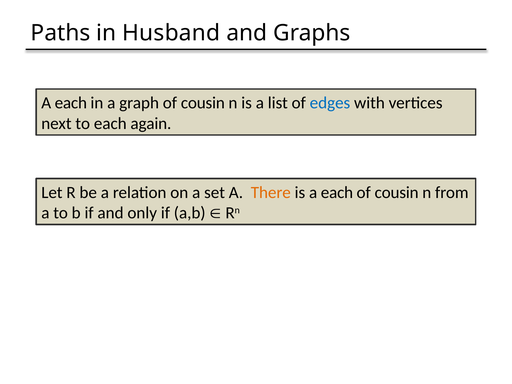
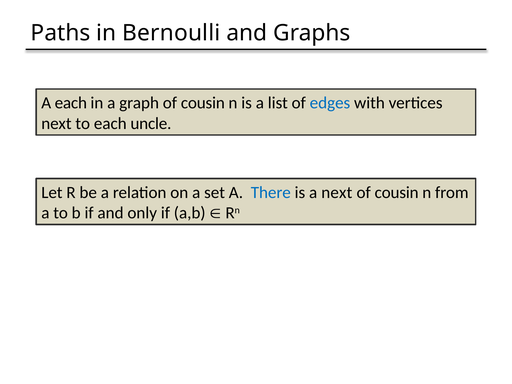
Husband: Husband -> Bernoulli
again: again -> uncle
There colour: orange -> blue
is a each: each -> next
